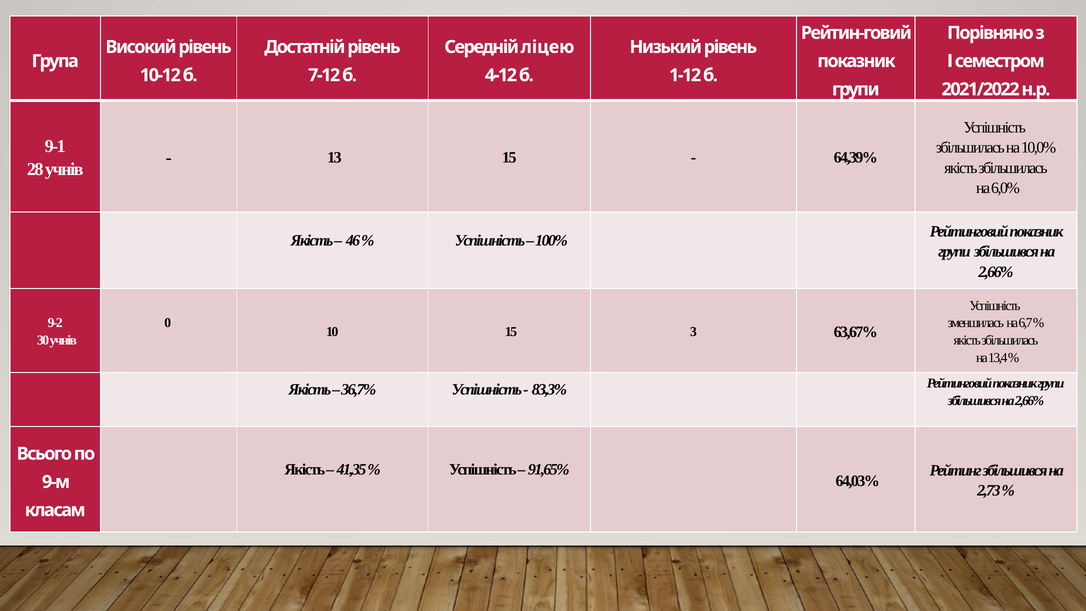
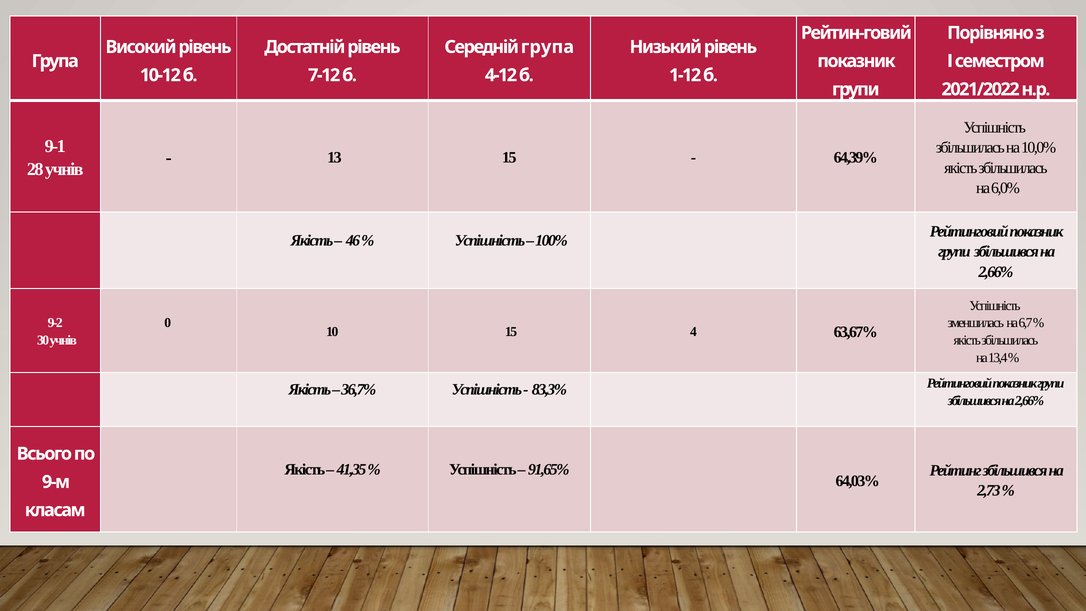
Середній ліцею: ліцею -> група
3: 3 -> 4
